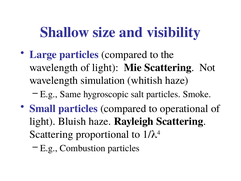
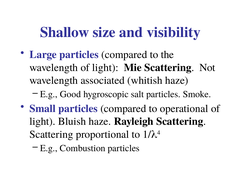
simulation: simulation -> associated
Same: Same -> Good
